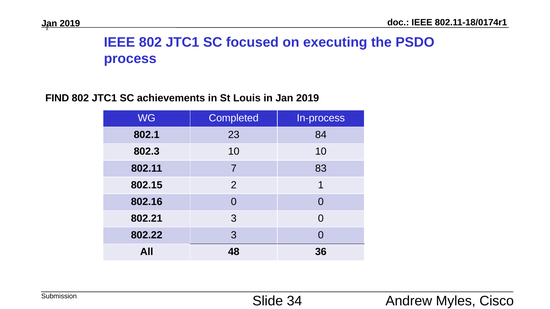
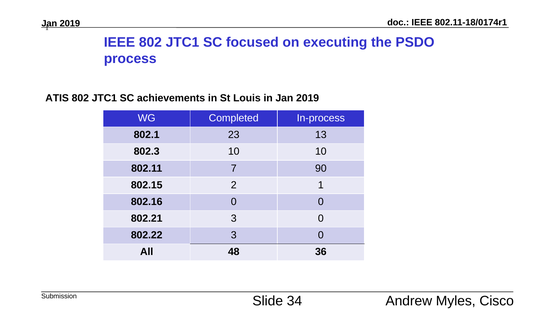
FIND: FIND -> ATIS
84: 84 -> 13
83: 83 -> 90
